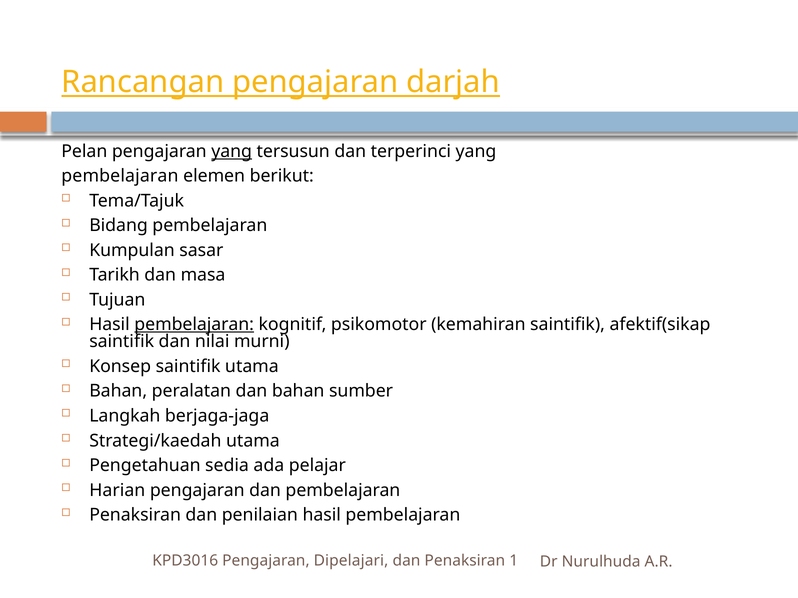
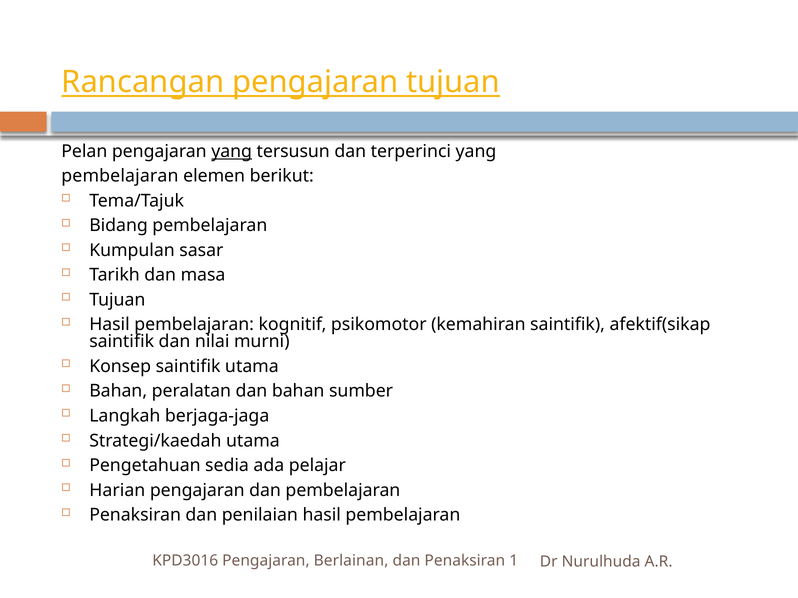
pengajaran darjah: darjah -> tujuan
pembelajaran at (194, 325) underline: present -> none
Dipelajari: Dipelajari -> Berlainan
